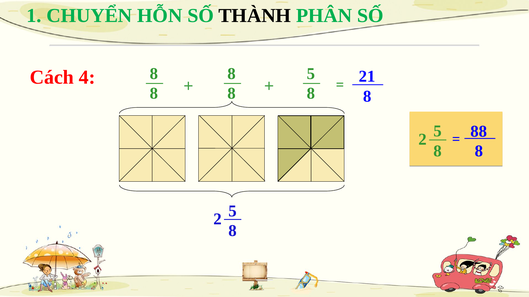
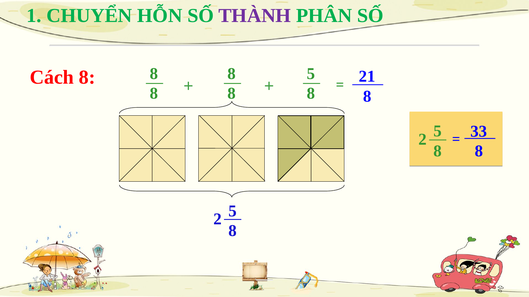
THÀNH colour: black -> purple
Cách 4: 4 -> 8
88: 88 -> 33
